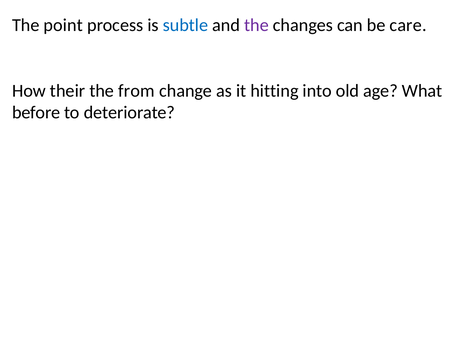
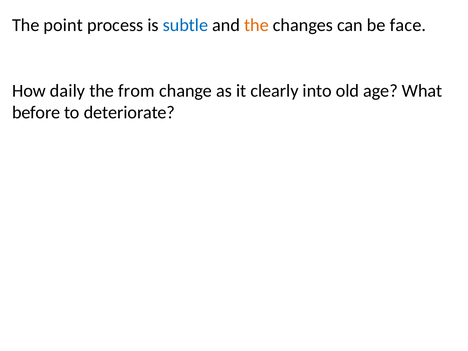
the at (256, 25) colour: purple -> orange
care: care -> face
their: their -> daily
hitting: hitting -> clearly
